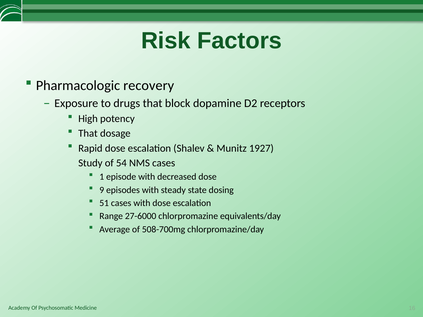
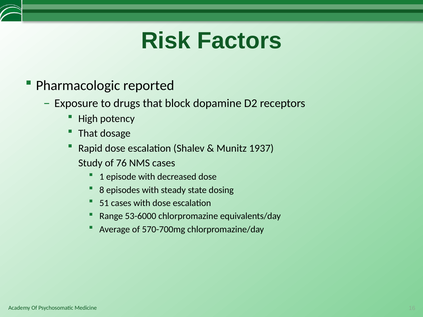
recovery: recovery -> reported
1927: 1927 -> 1937
54: 54 -> 76
9: 9 -> 8
27-6000: 27-6000 -> 53-6000
508-700mg: 508-700mg -> 570-700mg
